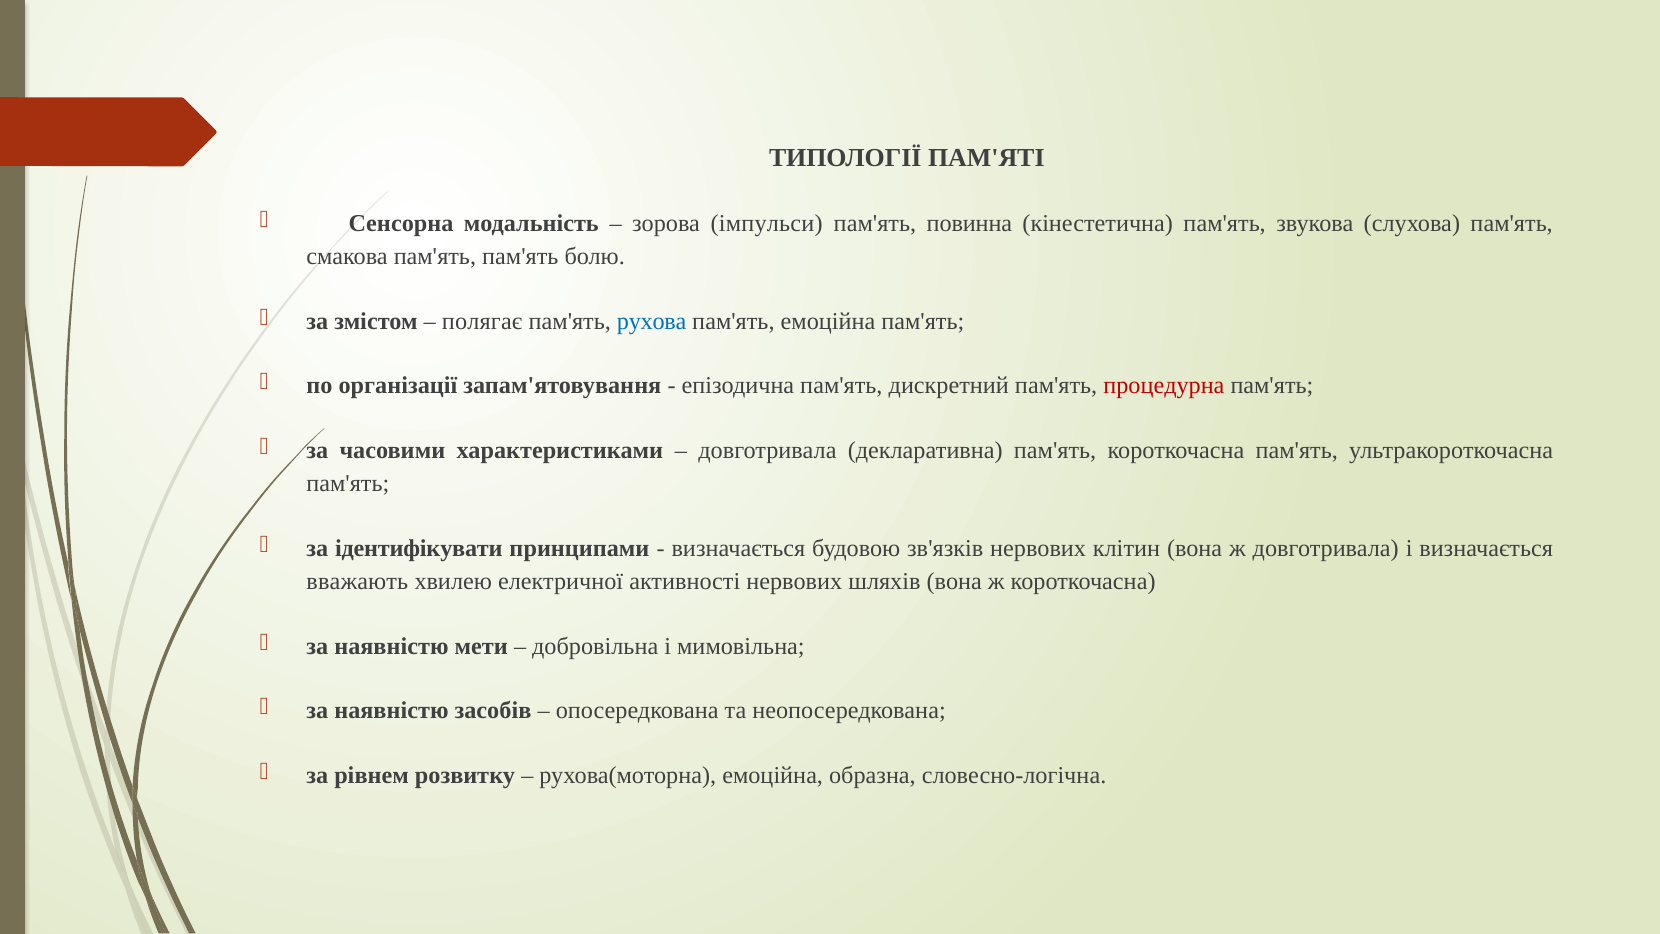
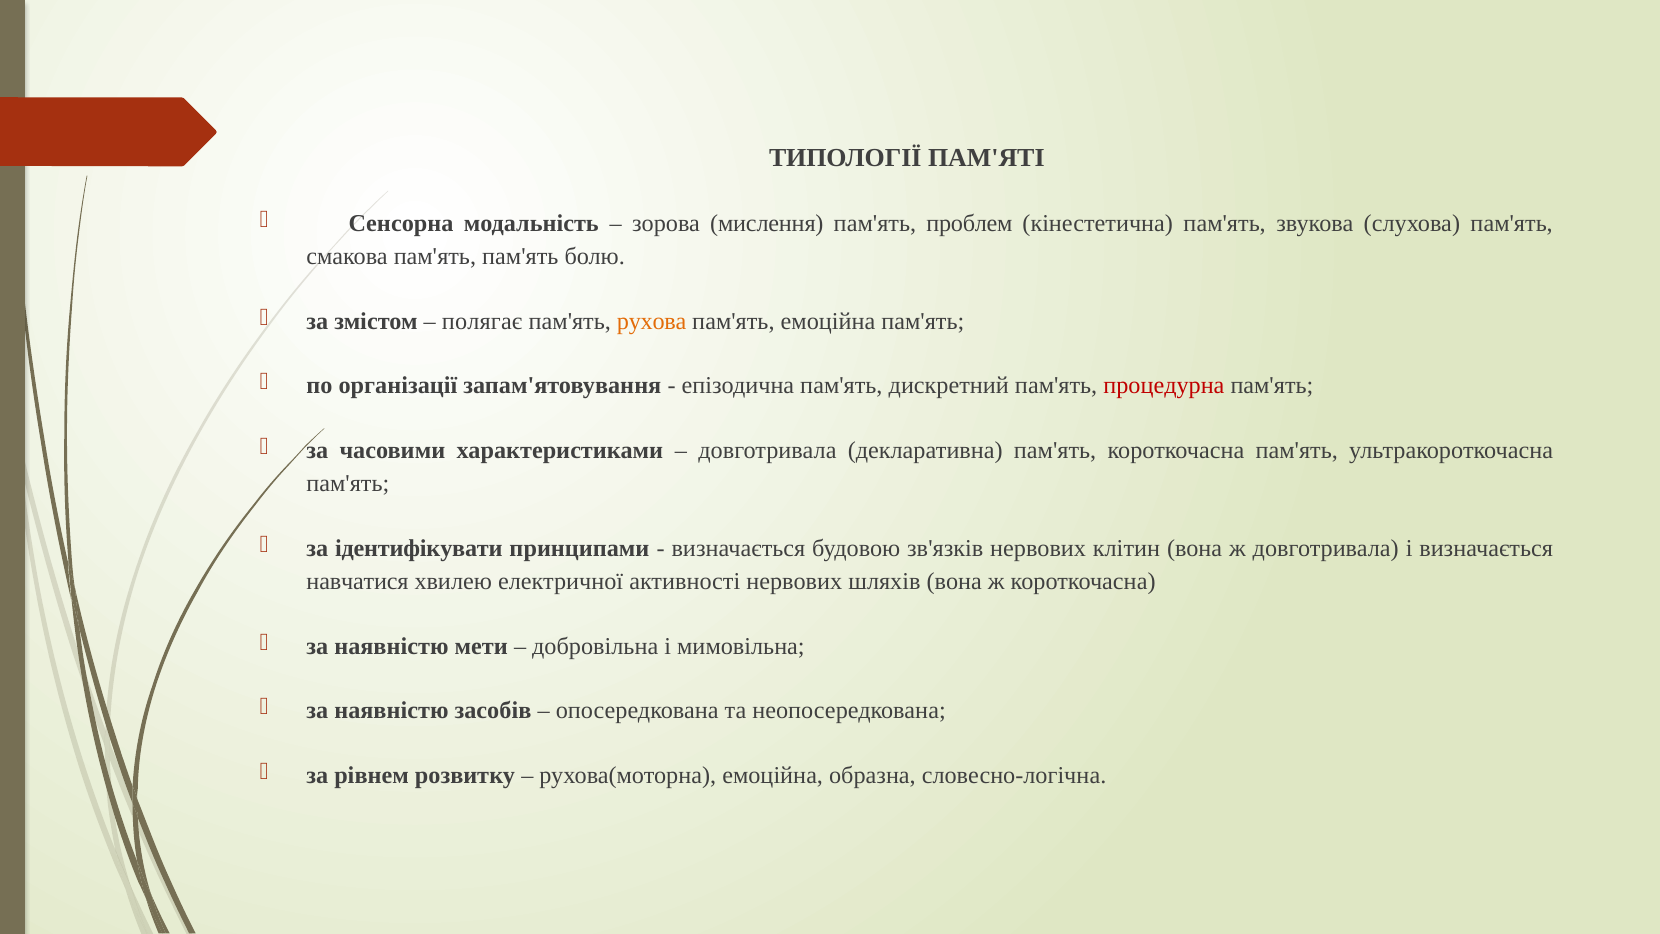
імпульси: імпульси -> мислення
повинна: повинна -> проблем
рухова colour: blue -> orange
вважають: вважають -> навчатися
